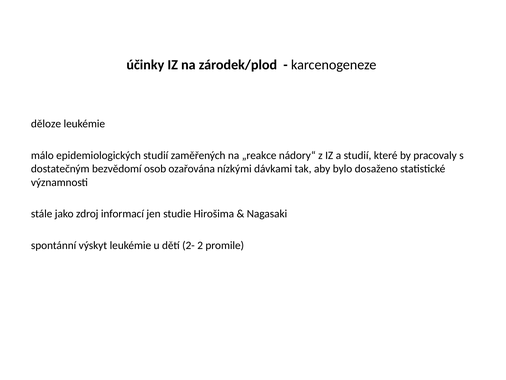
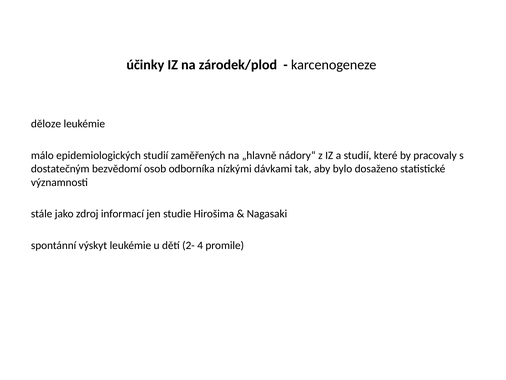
„reakce: „reakce -> „hlavně
ozařována: ozařována -> odborníka
2: 2 -> 4
